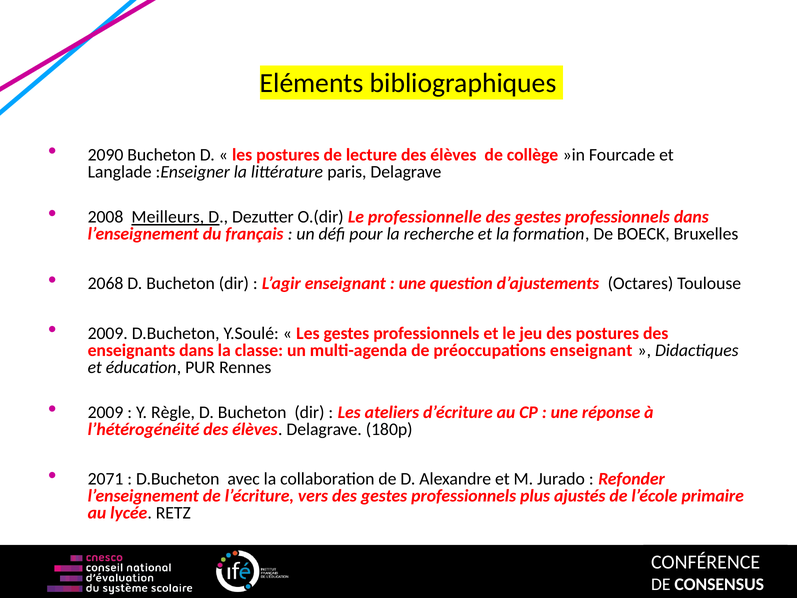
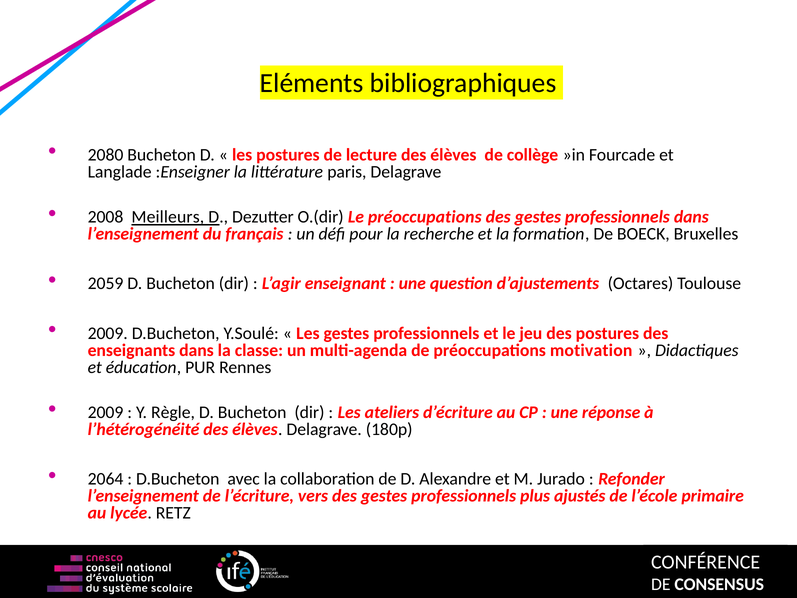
2090: 2090 -> 2080
Le professionnelle: professionnelle -> préoccupations
2068: 2068 -> 2059
préoccupations enseignant: enseignant -> motivation
2071: 2071 -> 2064
